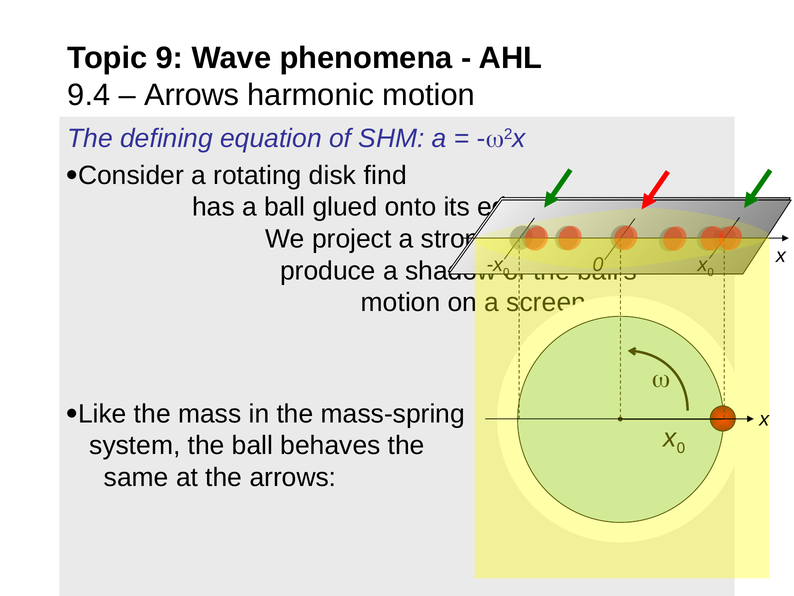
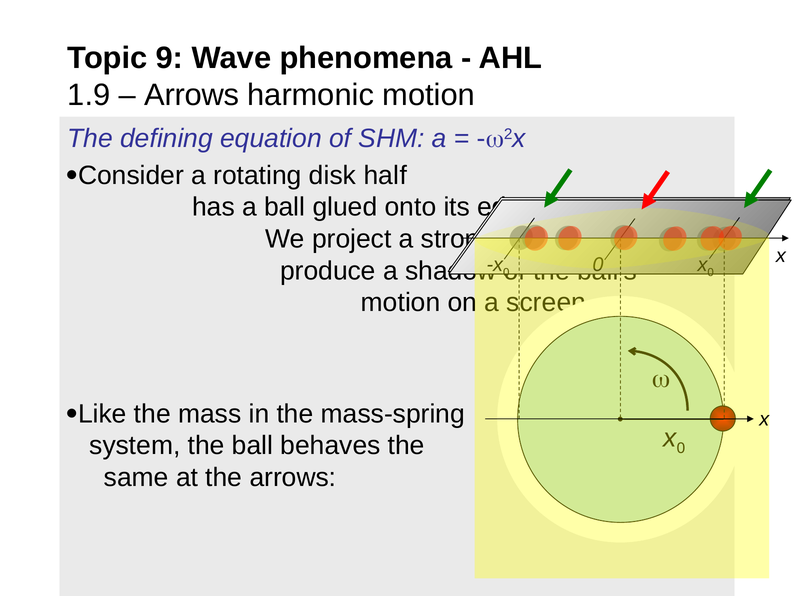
9.4: 9.4 -> 1.9
find: find -> half
